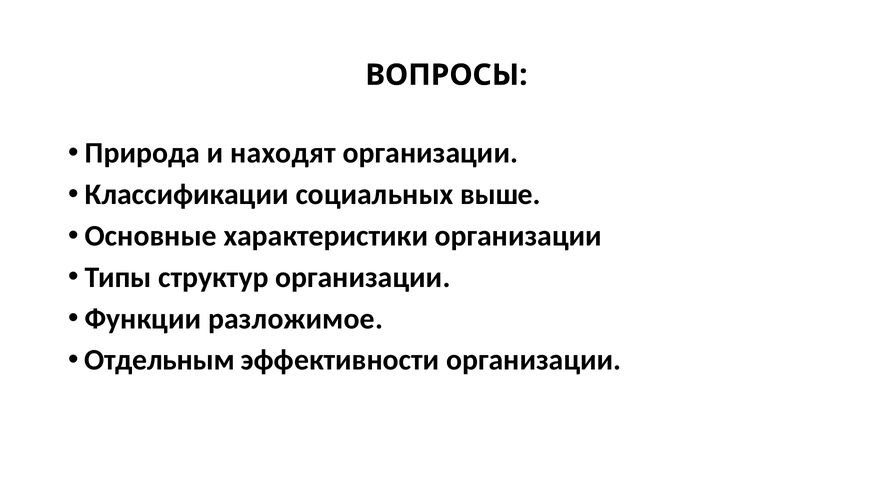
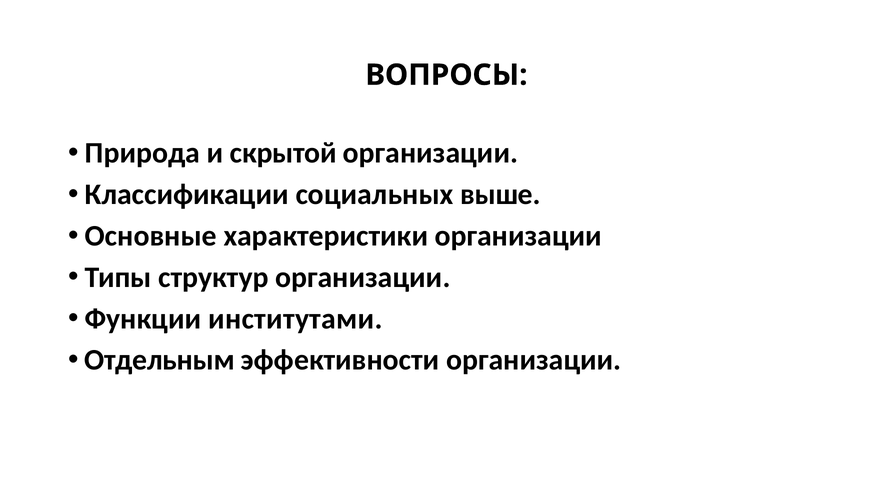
находят: находят -> скрытой
разложимое: разложимое -> институтами
